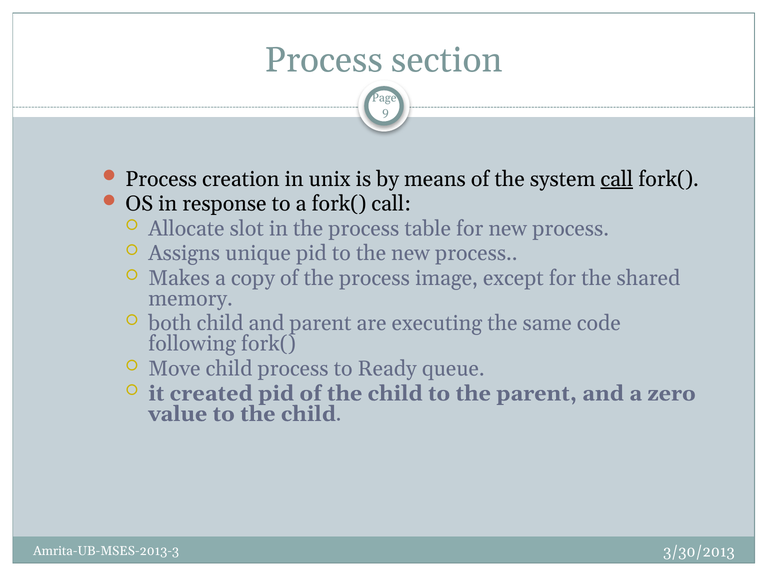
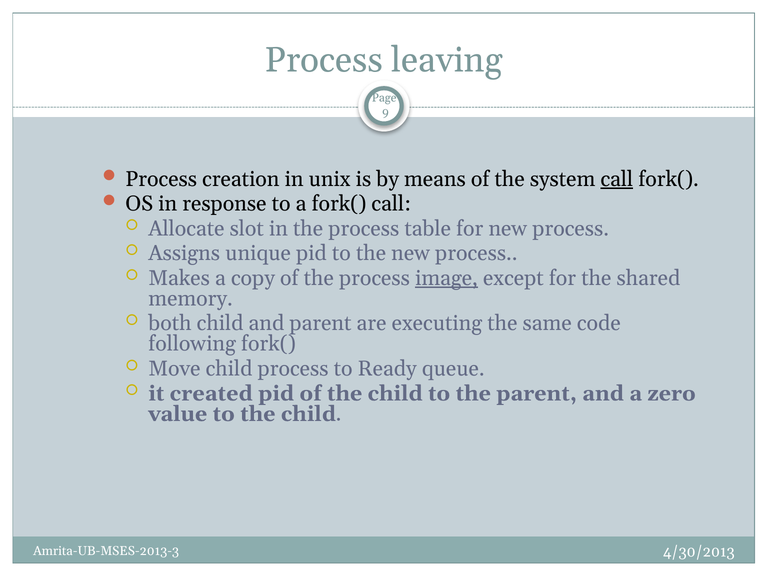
section: section -> leaving
image underline: none -> present
3/30/2013: 3/30/2013 -> 4/30/2013
